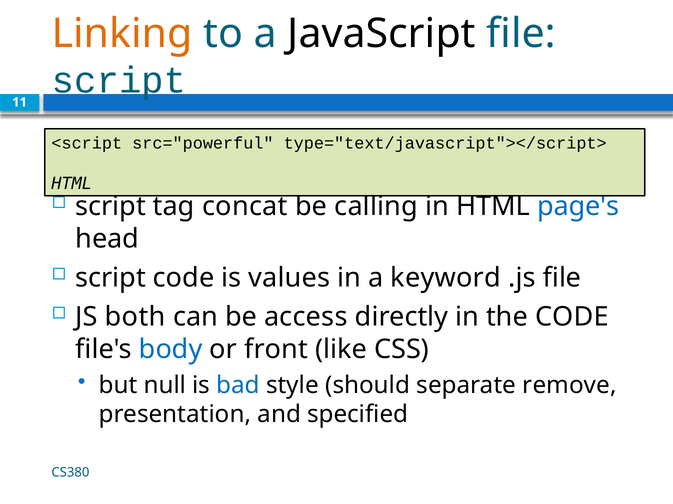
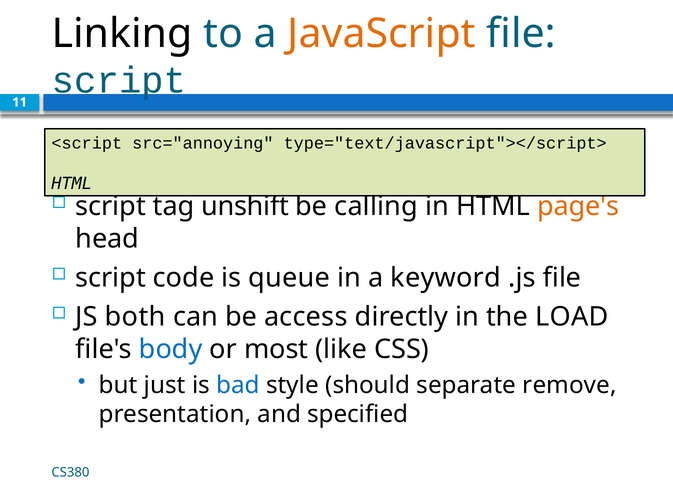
Linking colour: orange -> black
JavaScript colour: black -> orange
src="powerful: src="powerful -> src="annoying
concat: concat -> unshift
page's colour: blue -> orange
values: values -> queue
the CODE: CODE -> LOAD
front: front -> most
null: null -> just
